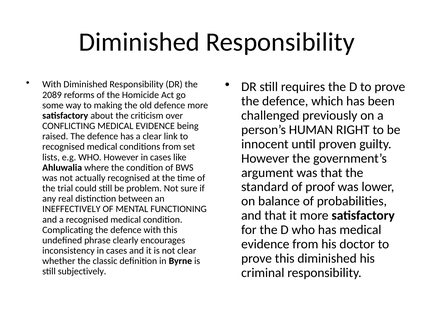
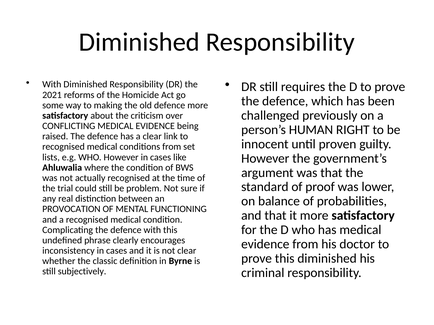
2089: 2089 -> 2021
INEFFECTIVELY: INEFFECTIVELY -> PROVOCATION
